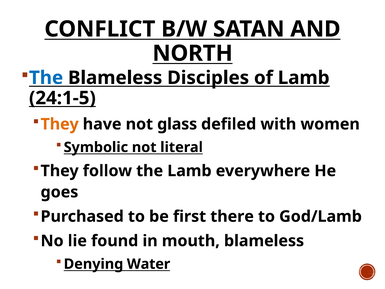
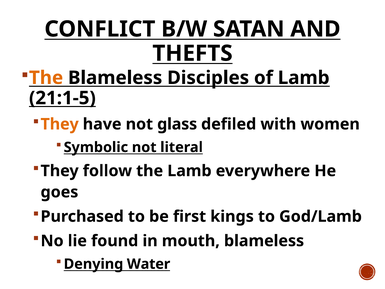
NORTH: NORTH -> THEFTS
The at (46, 78) colour: blue -> orange
24:1-5: 24:1-5 -> 21:1-5
there: there -> kings
